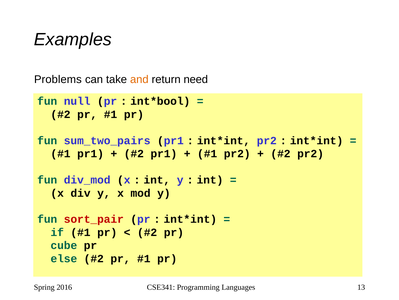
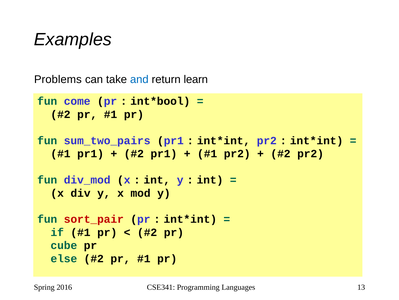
and colour: orange -> blue
need: need -> learn
null: null -> come
